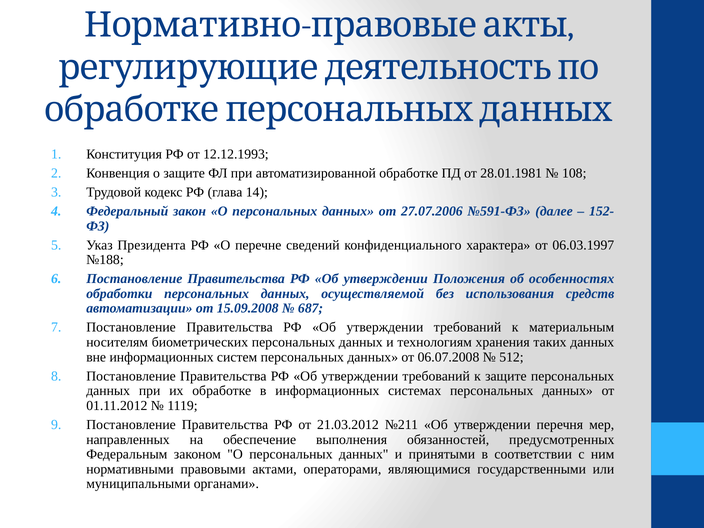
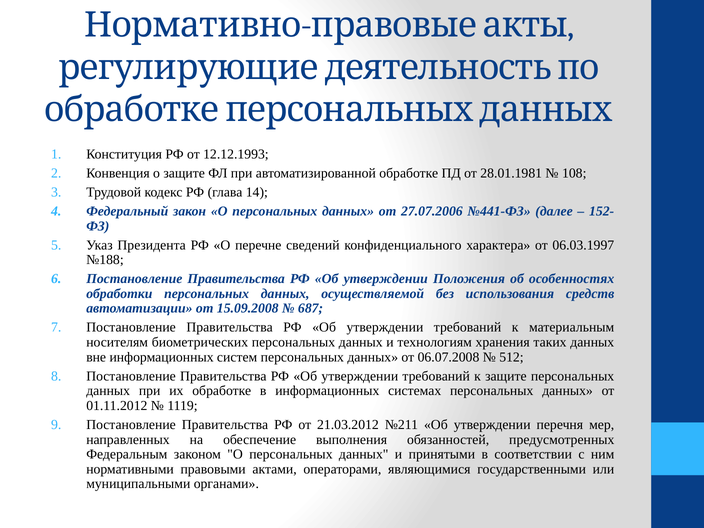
№591-ФЗ: №591-ФЗ -> №441-ФЗ
